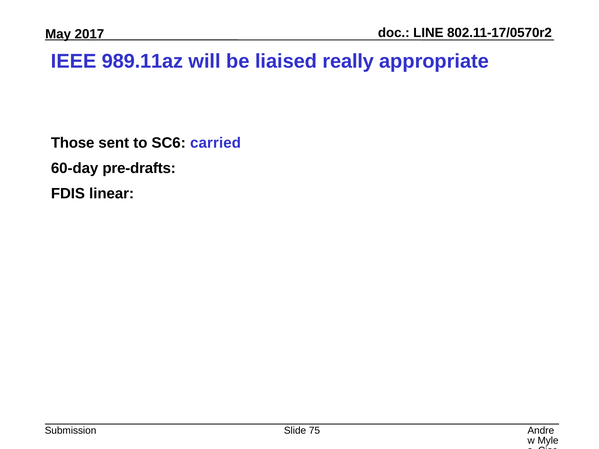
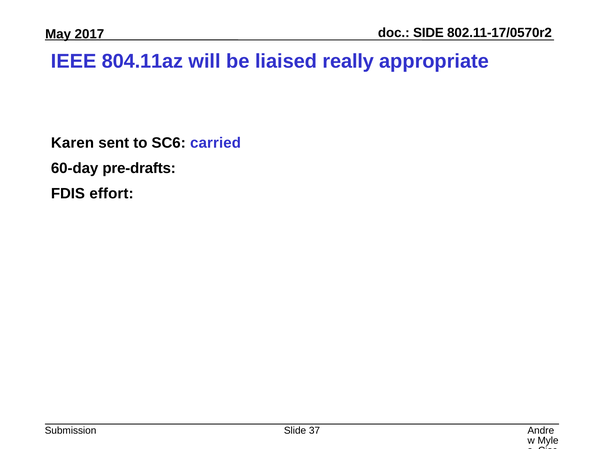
LINE: LINE -> SIDE
989.11az: 989.11az -> 804.11az
Those: Those -> Karen
linear: linear -> effort
75: 75 -> 37
